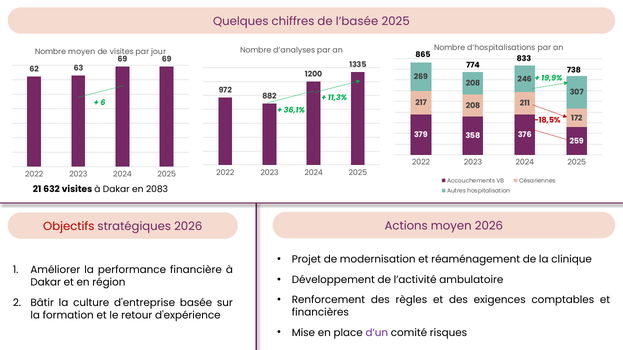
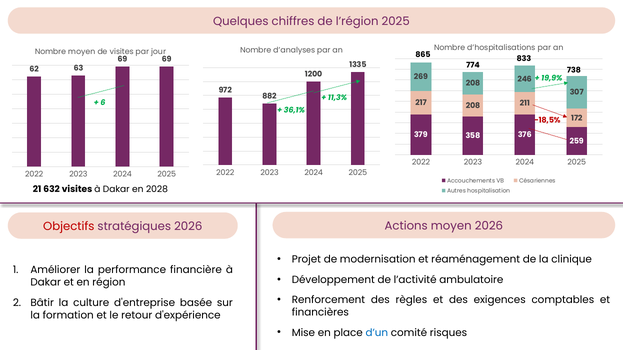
l’basée: l’basée -> l’région
2083: 2083 -> 2028
d’un colour: purple -> blue
